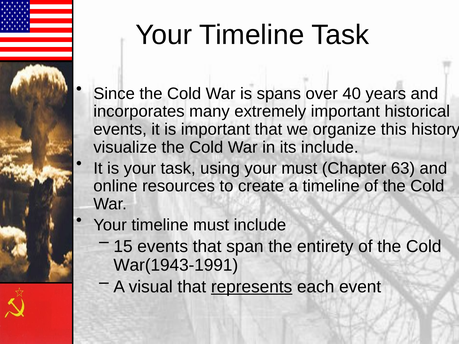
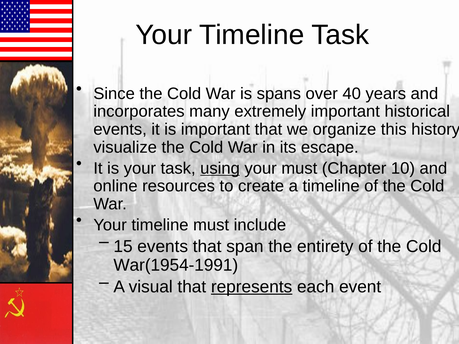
its include: include -> escape
using underline: none -> present
63: 63 -> 10
War(1943-1991: War(1943-1991 -> War(1954-1991
